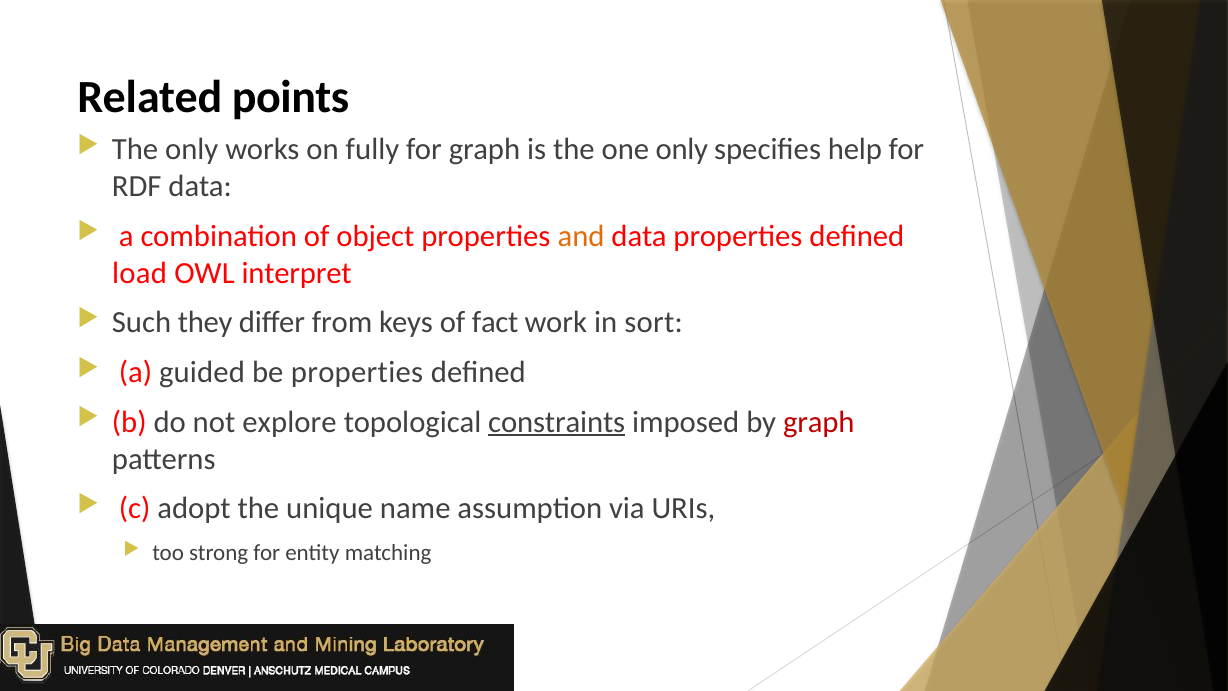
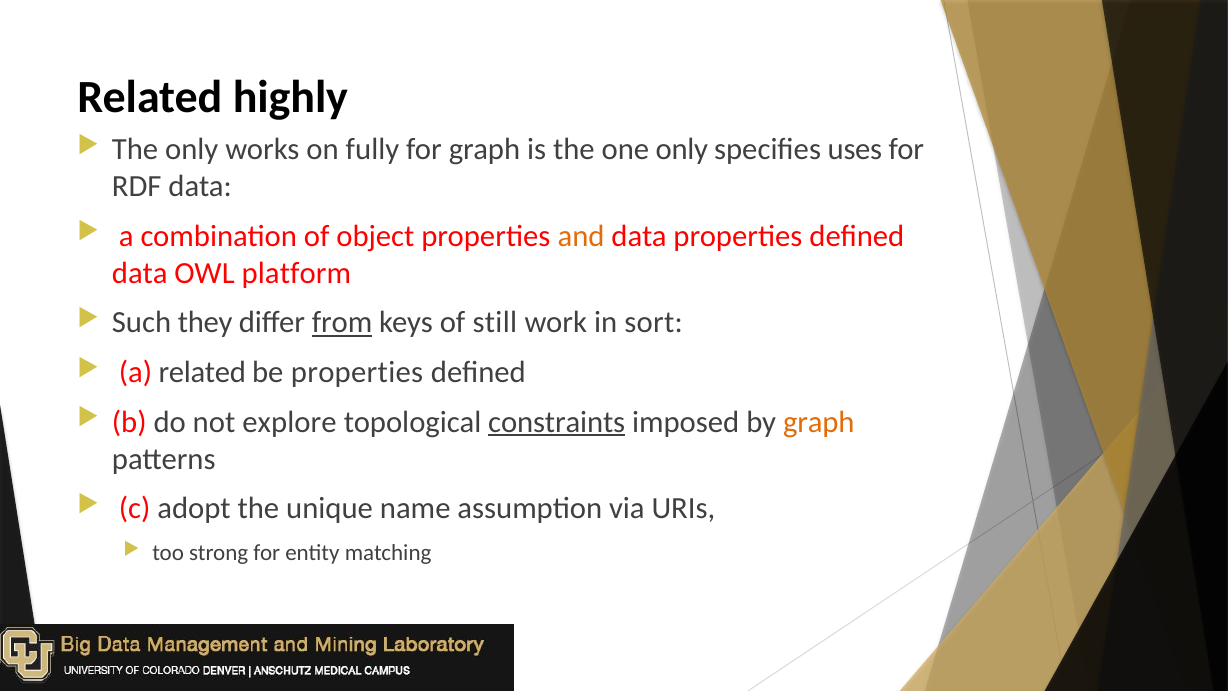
points: points -> highly
help: help -> uses
load at (140, 273): load -> data
interpret: interpret -> platform
from underline: none -> present
fact: fact -> still
a guided: guided -> related
graph at (819, 422) colour: red -> orange
